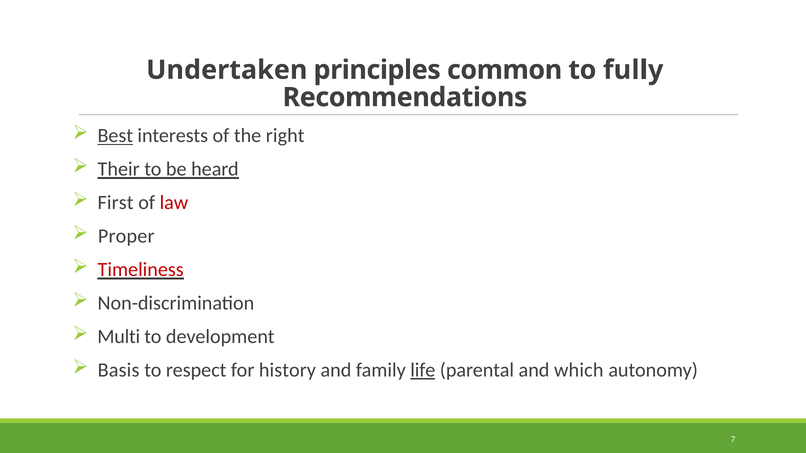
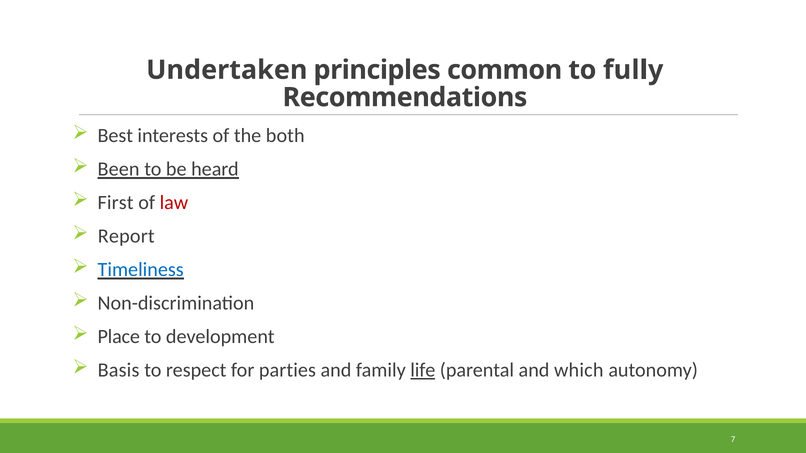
Best underline: present -> none
right: right -> both
Their: Their -> Been
Proper: Proper -> Report
Timeliness colour: red -> blue
Multi: Multi -> Place
history: history -> parties
